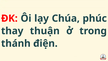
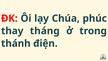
thuận: thuận -> tháng
